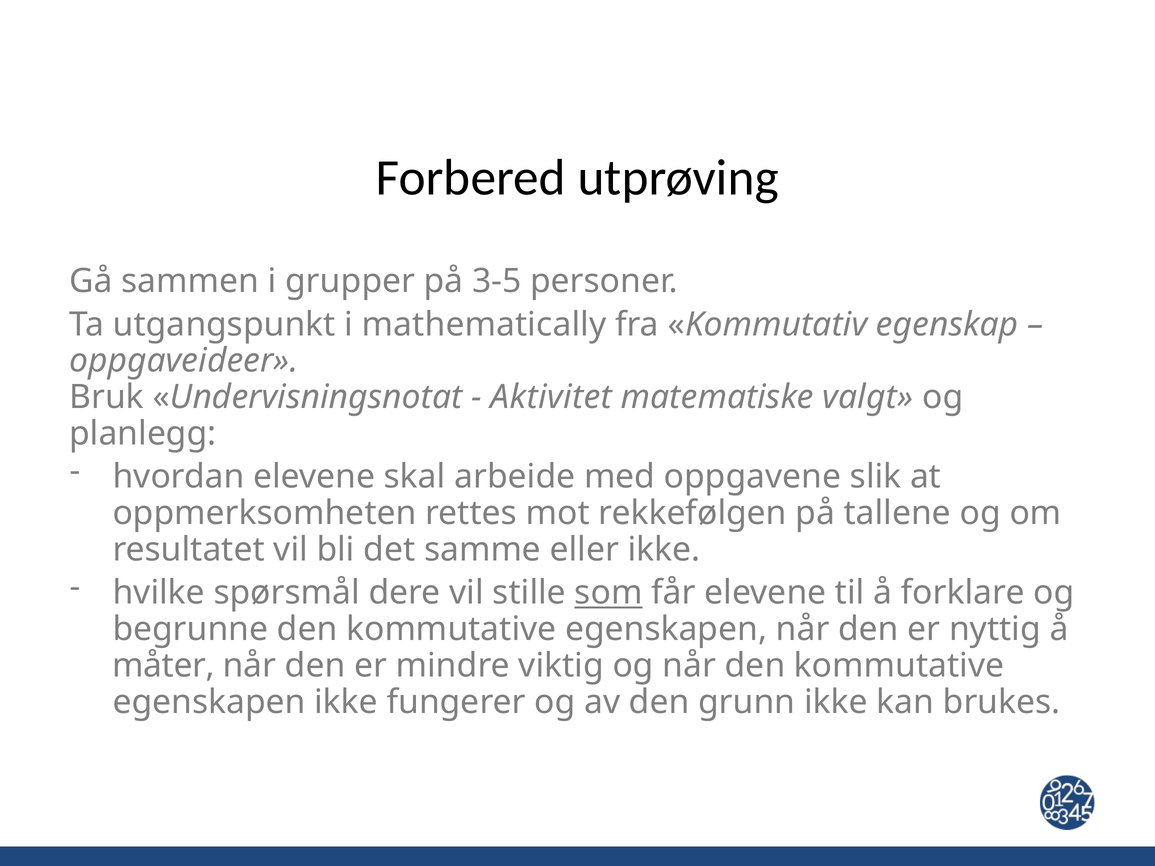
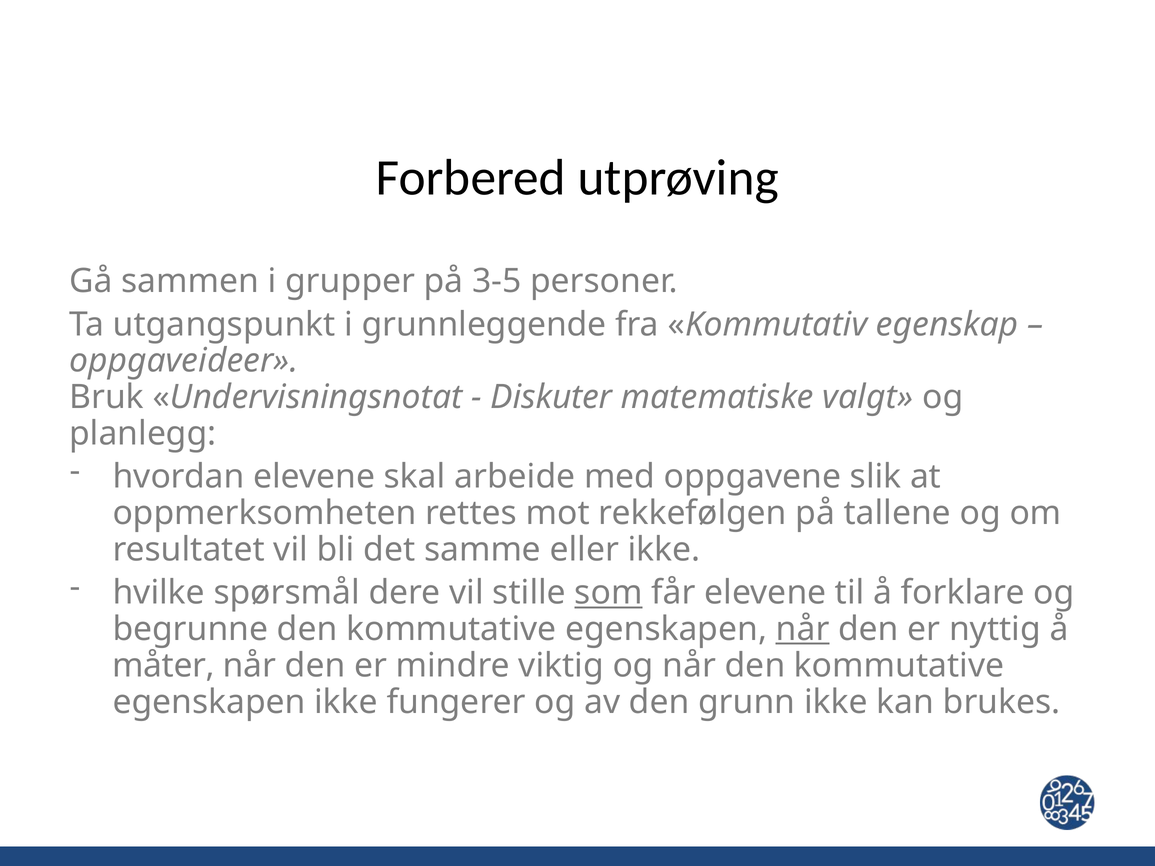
mathematically: mathematically -> grunnleggende
Aktivitet: Aktivitet -> Diskuter
når at (803, 629) underline: none -> present
